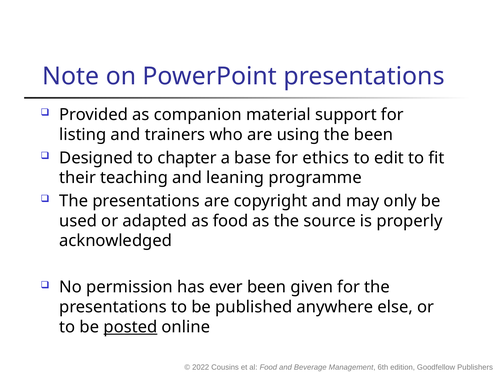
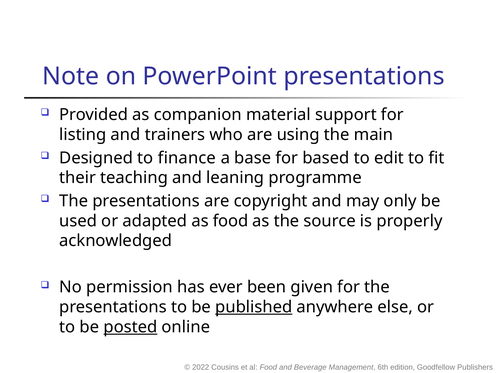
the been: been -> main
chapter: chapter -> finance
ethics: ethics -> based
published underline: none -> present
